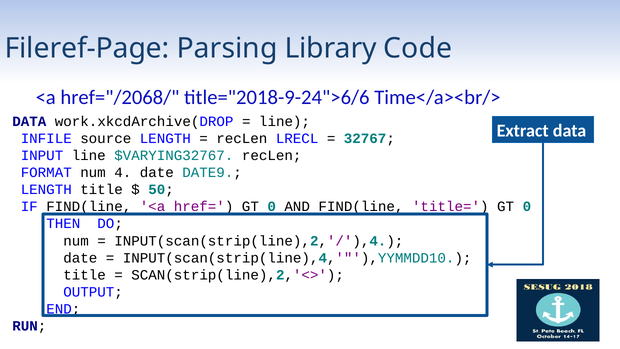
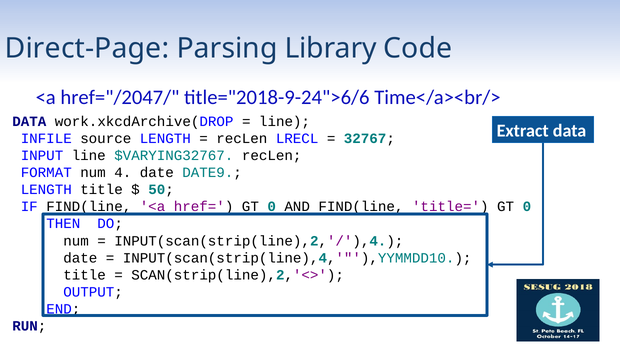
Fileref-Page: Fileref-Page -> Direct-Page
href="/2068/: href="/2068/ -> href="/2047/
